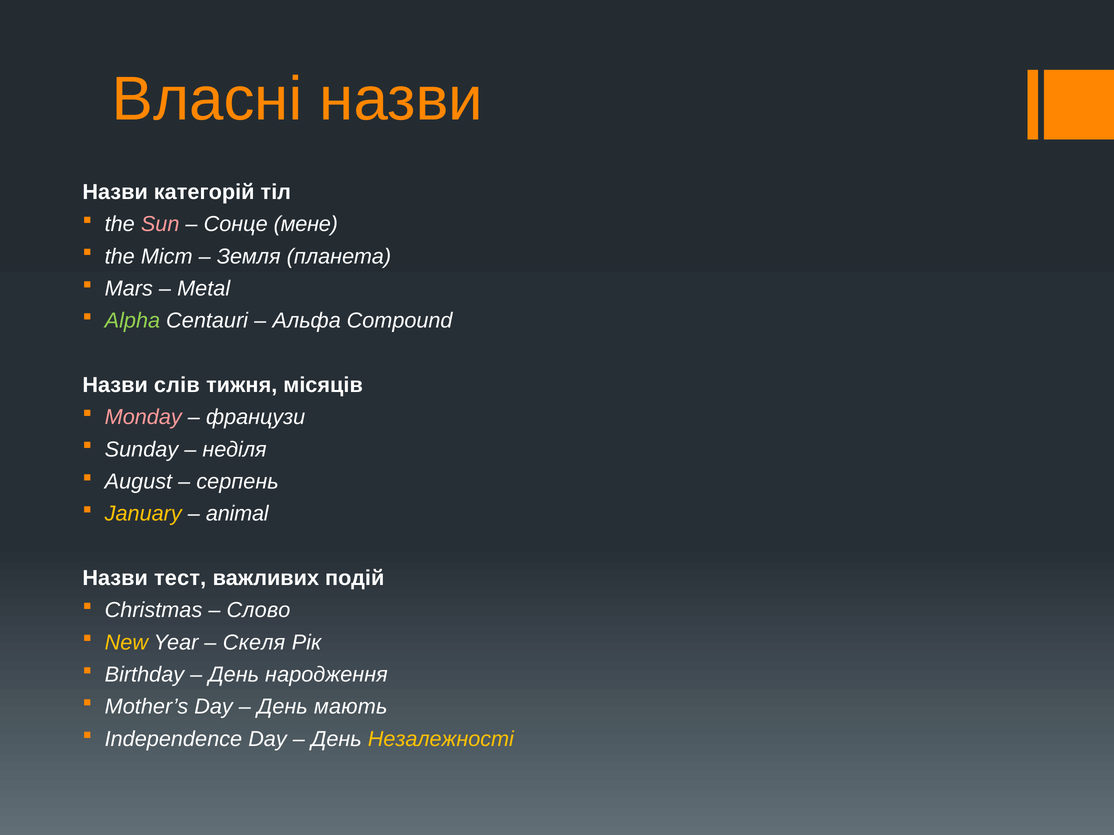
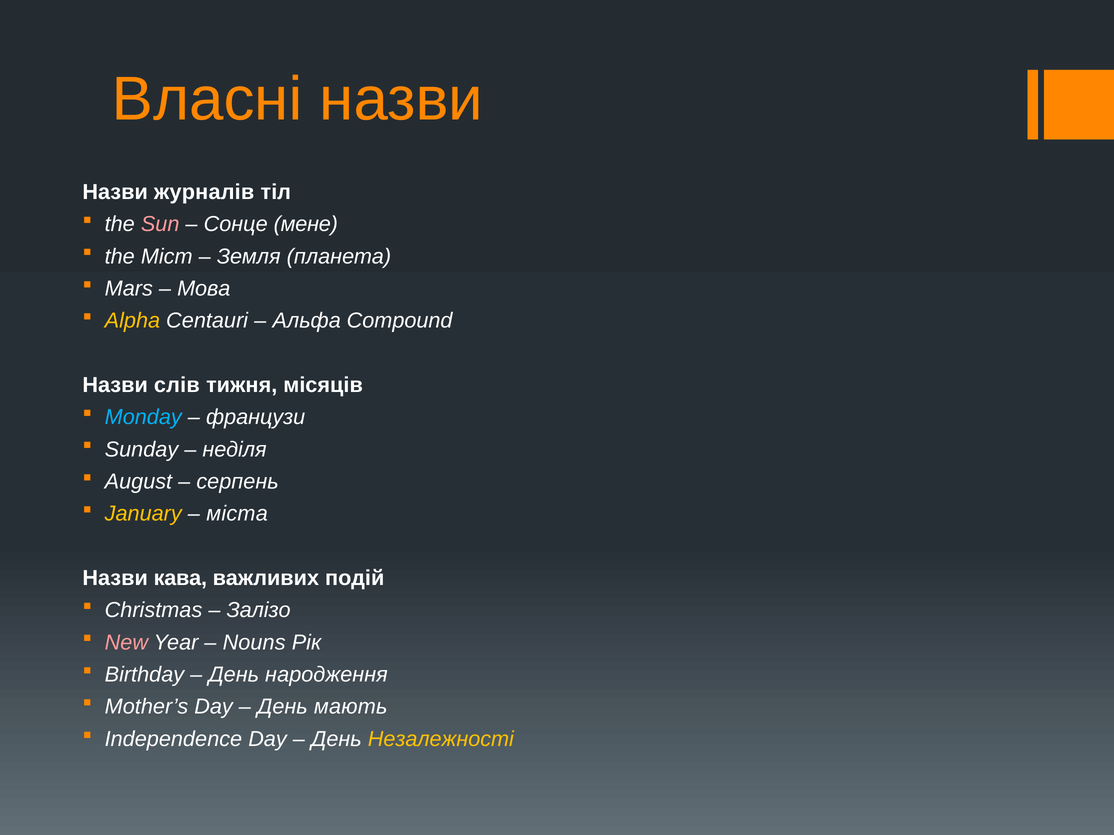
категорій: категорій -> журналів
Metal: Metal -> Мова
Alpha colour: light green -> yellow
Monday colour: pink -> light blue
animal: animal -> міста
тест: тест -> кава
Слово: Слово -> Залізо
New colour: yellow -> pink
Скеля: Скеля -> Nouns
